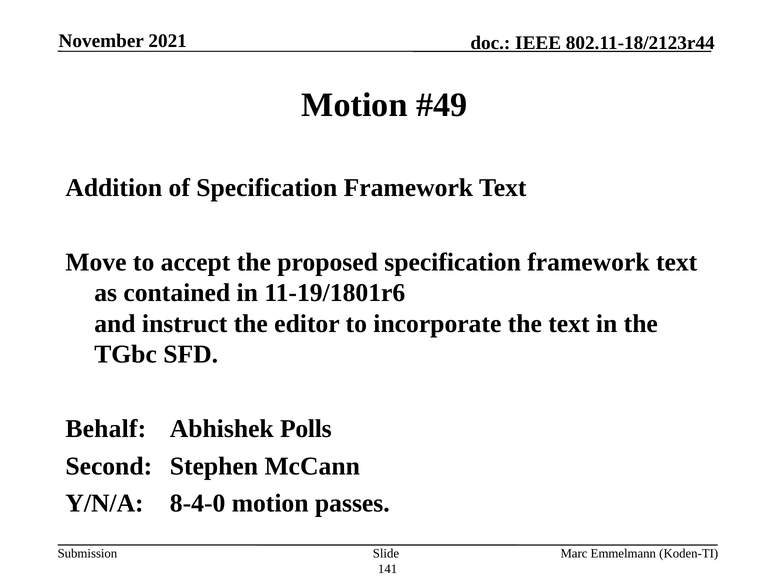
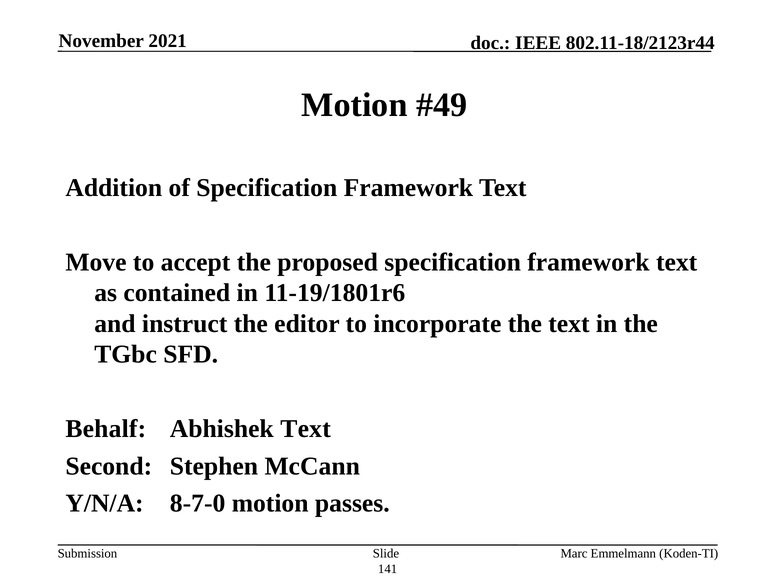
Abhishek Polls: Polls -> Text
8-4-0: 8-4-0 -> 8-7-0
